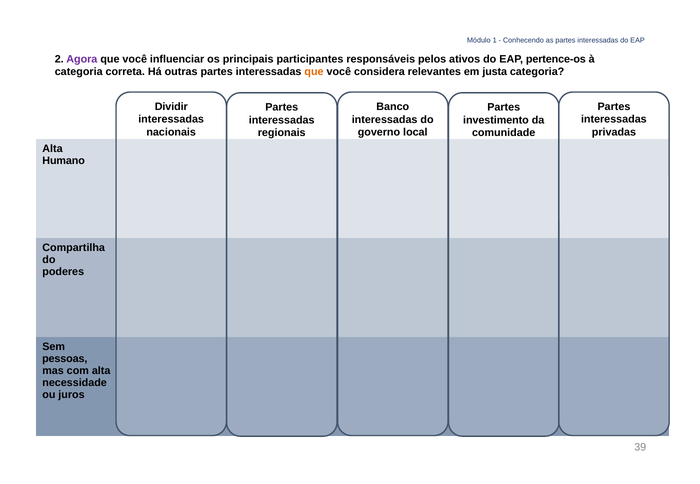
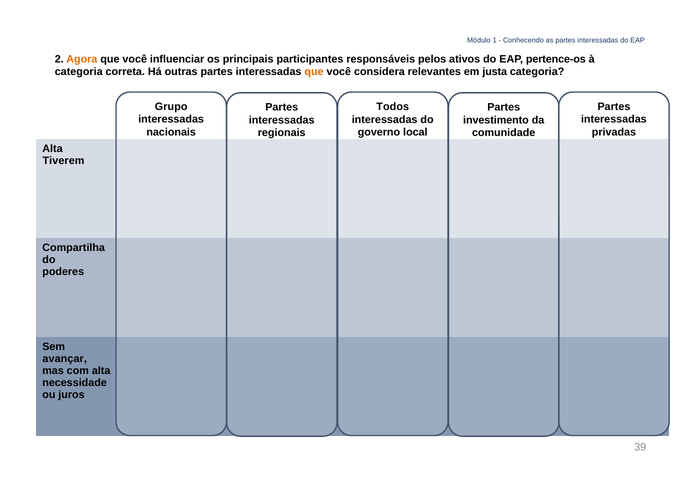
Agora colour: purple -> orange
Dividir: Dividir -> Grupo
Banco: Banco -> Todos
Humano: Humano -> Tiverem
pessoas: pessoas -> avançar
